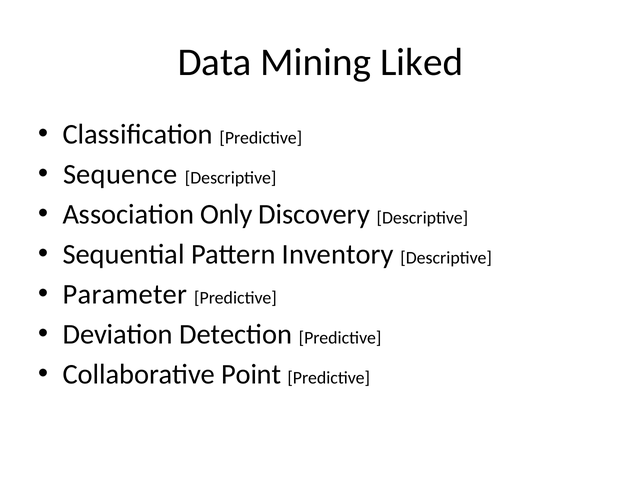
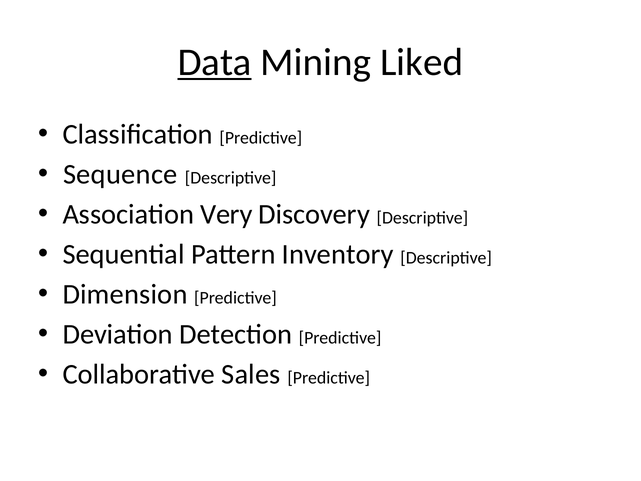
Data underline: none -> present
Only: Only -> Very
Parameter: Parameter -> Dimension
Point: Point -> Sales
